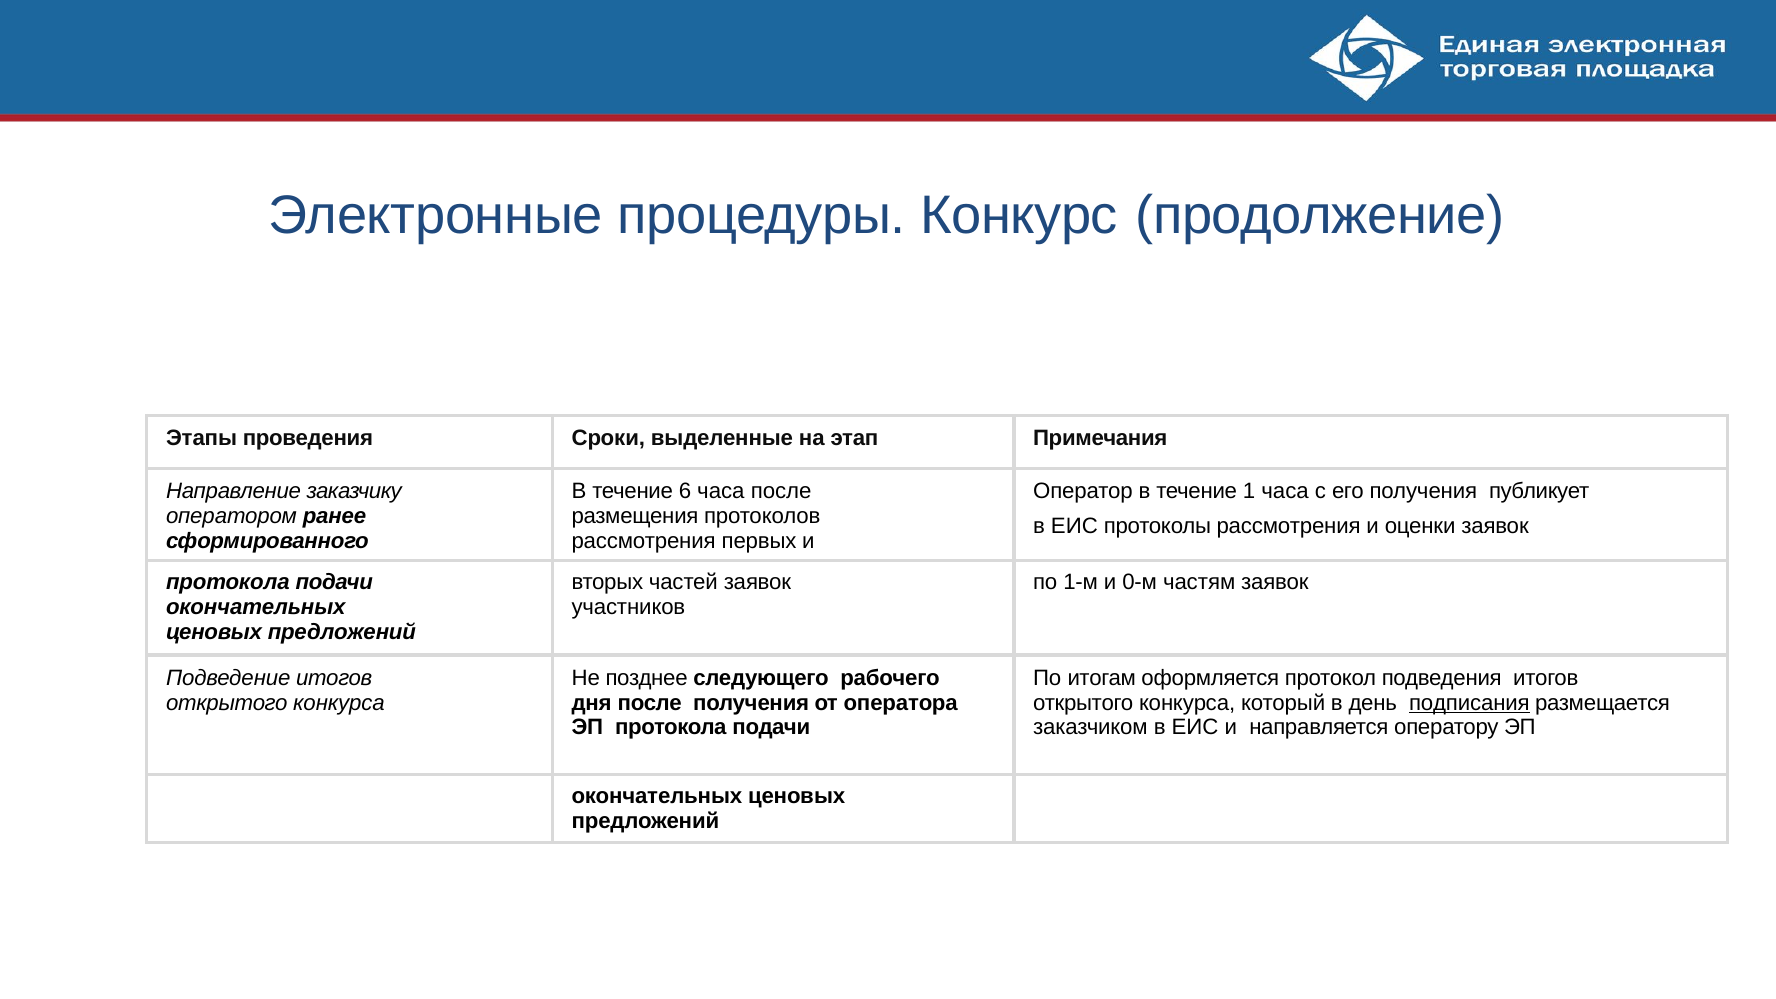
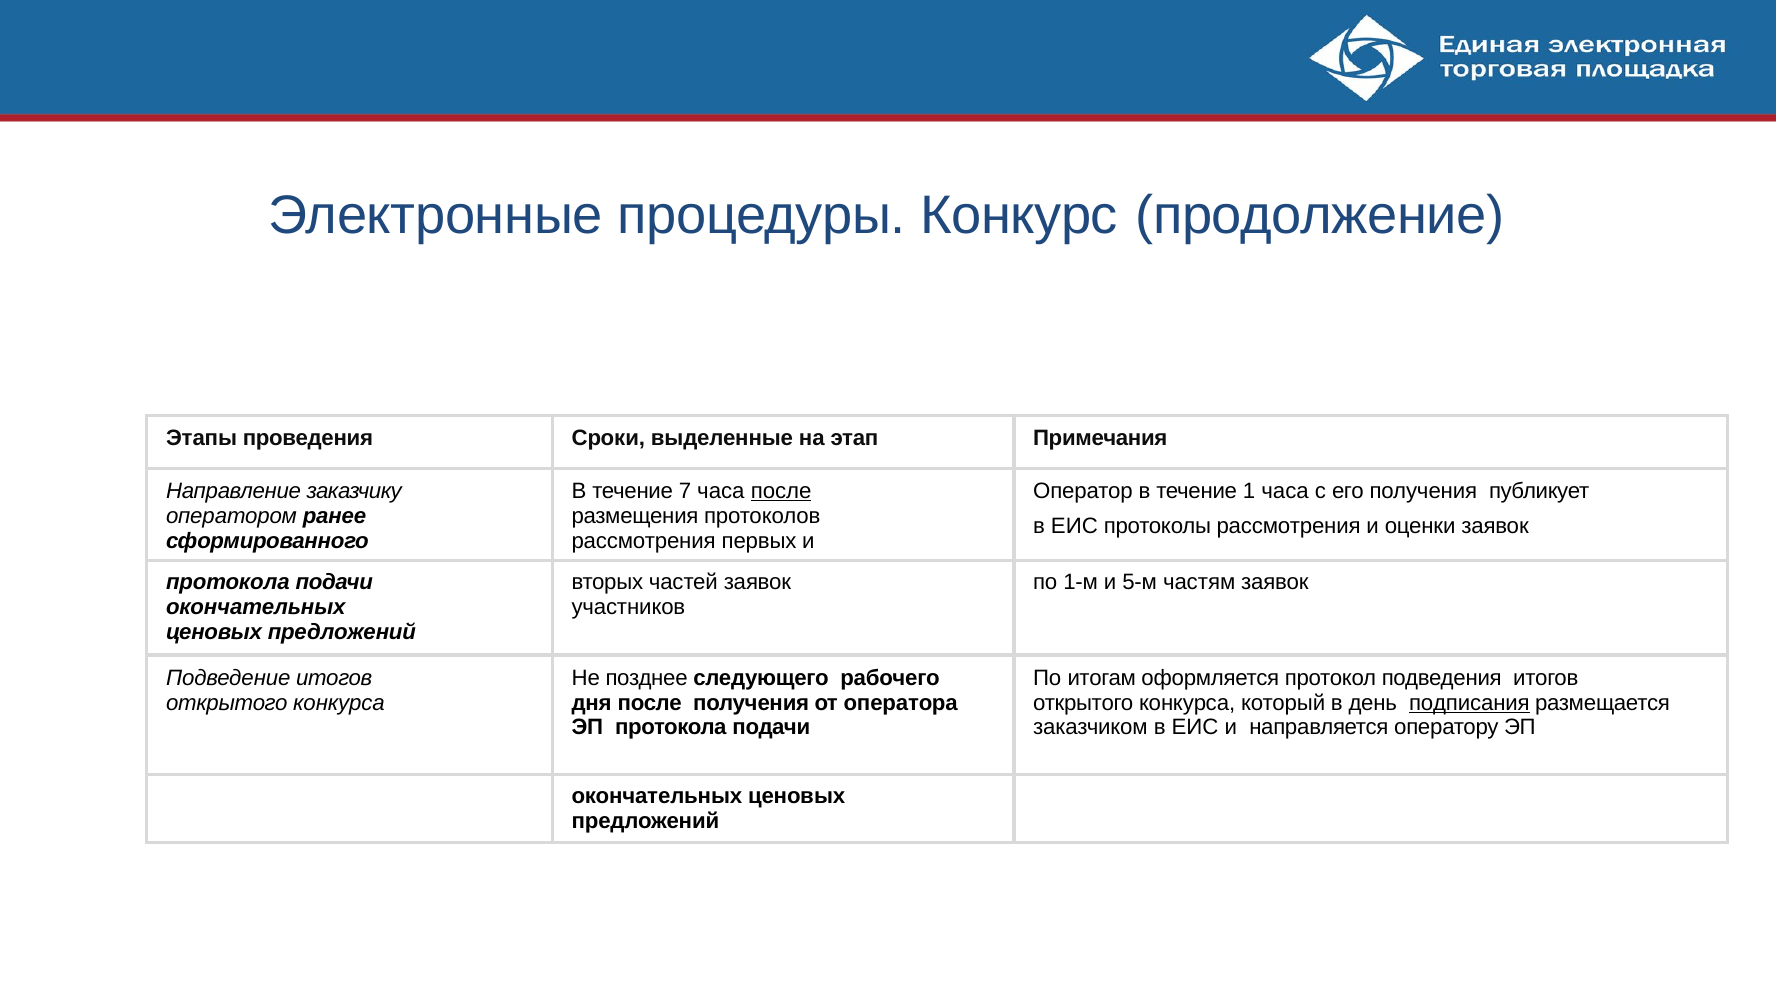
6: 6 -> 7
после at (781, 491) underline: none -> present
0-м: 0-м -> 5-м
